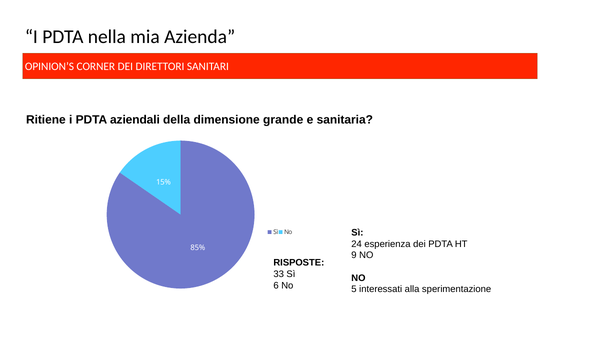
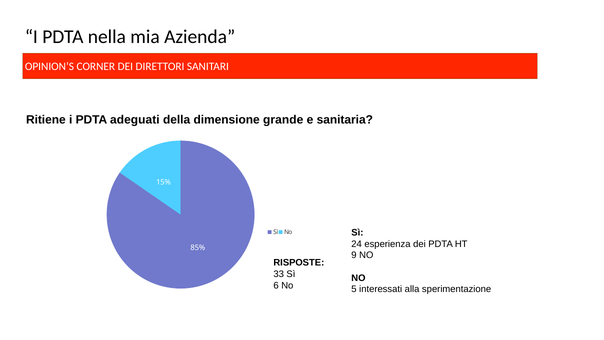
aziendali: aziendali -> adeguati
